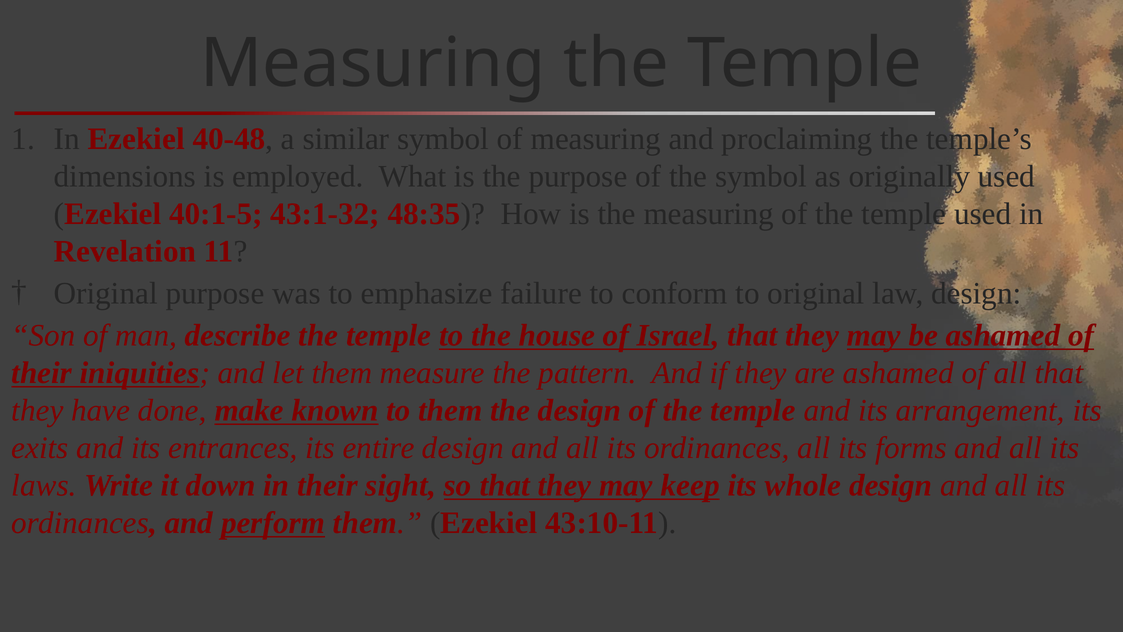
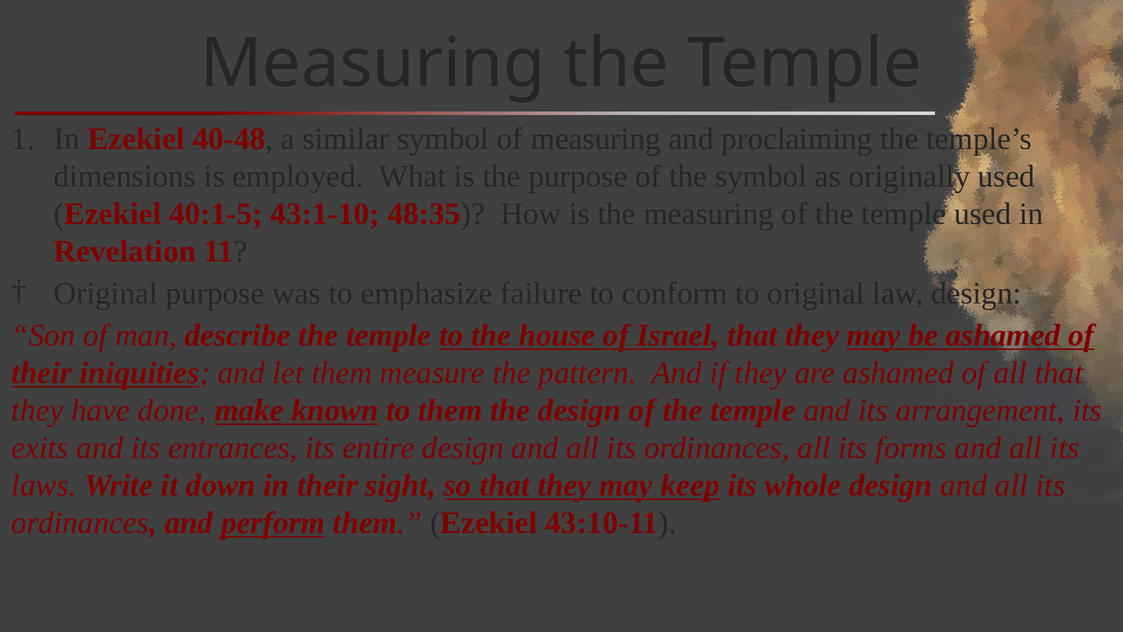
43:1-32: 43:1-32 -> 43:1-10
